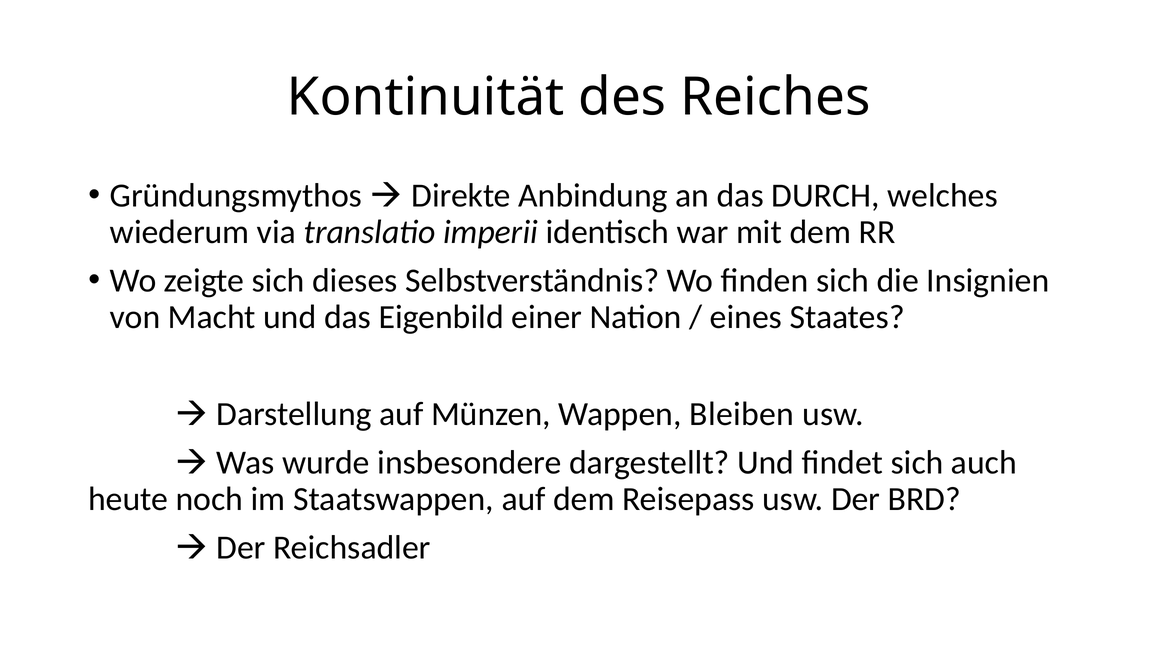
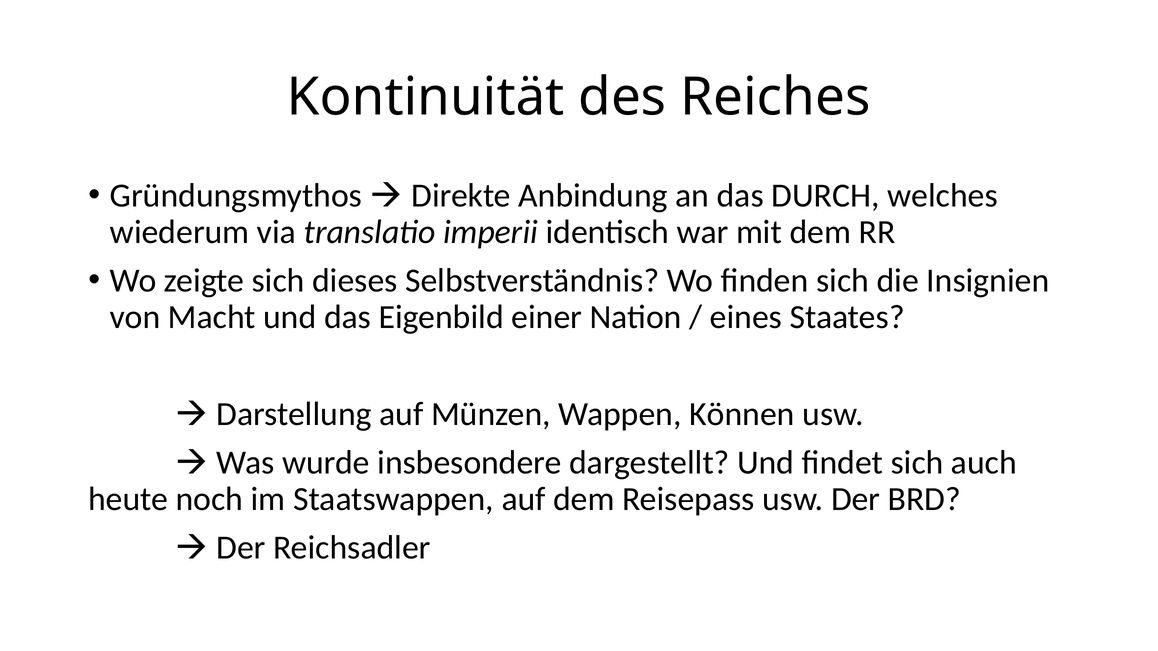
Bleiben: Bleiben -> Können
